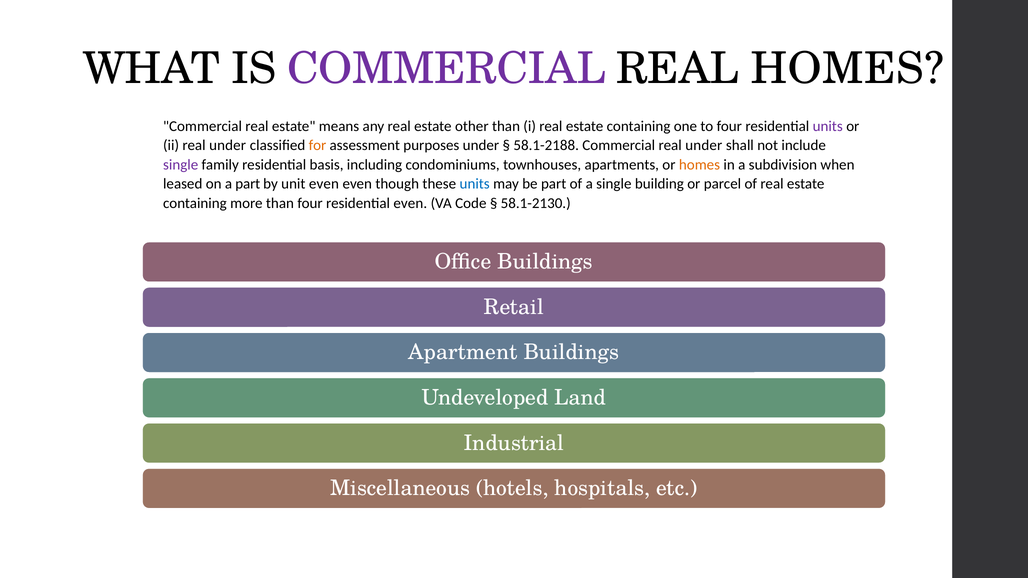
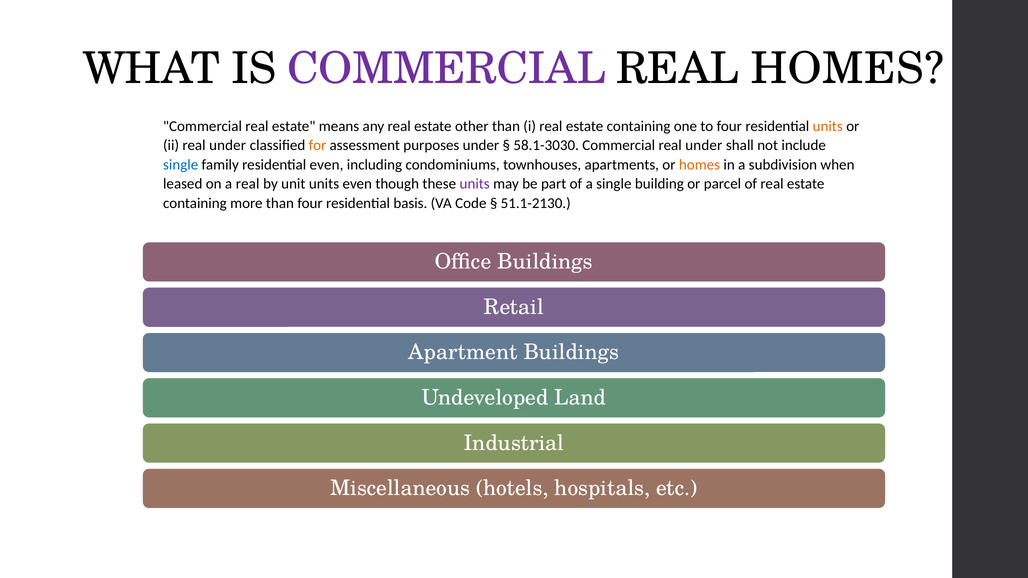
units at (828, 126) colour: purple -> orange
58.1-2188: 58.1-2188 -> 58.1-3030
single at (181, 165) colour: purple -> blue
residential basis: basis -> even
a part: part -> real
unit even: even -> units
units at (475, 184) colour: blue -> purple
residential even: even -> basis
58.1-2130: 58.1-2130 -> 51.1-2130
